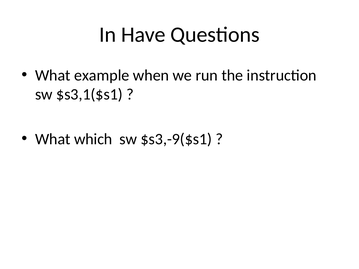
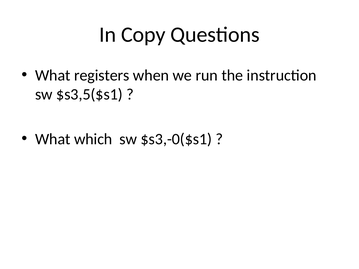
Have: Have -> Copy
example: example -> registers
$s3,1($s1: $s3,1($s1 -> $s3,5($s1
$s3,-9($s1: $s3,-9($s1 -> $s3,-0($s1
